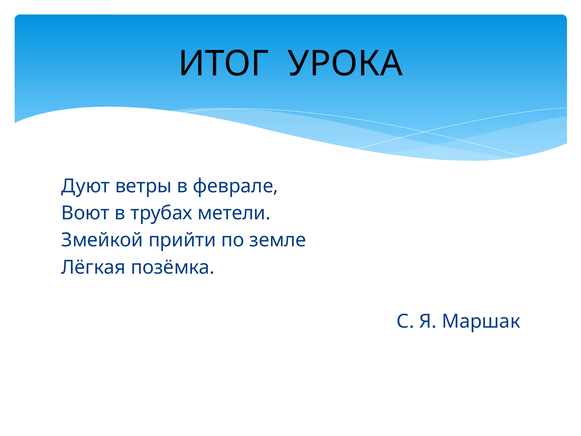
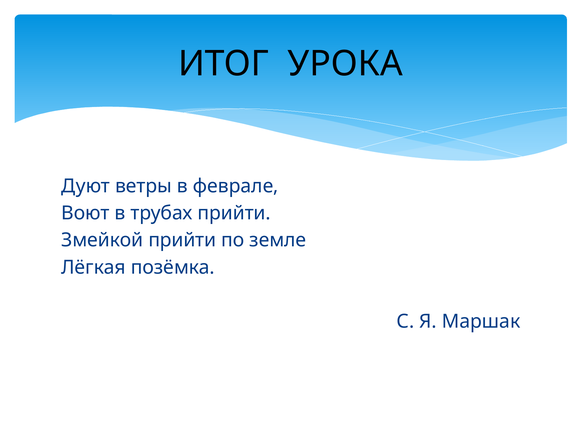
трубах метели: метели -> прийти
